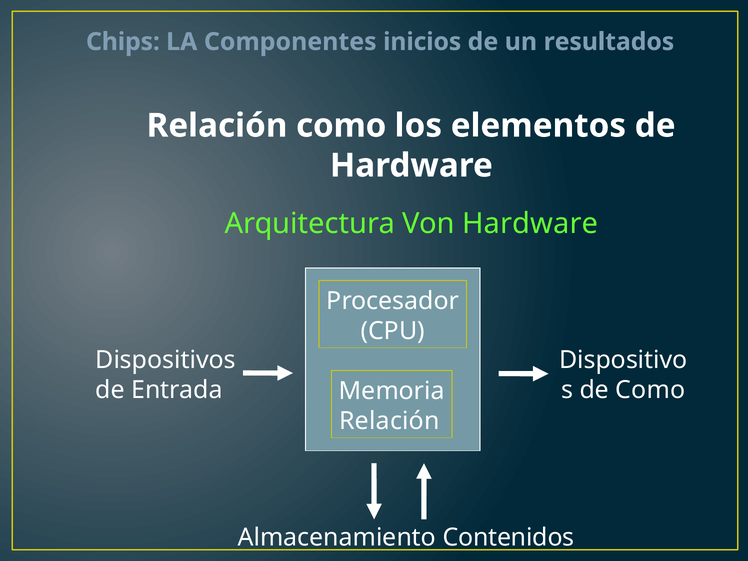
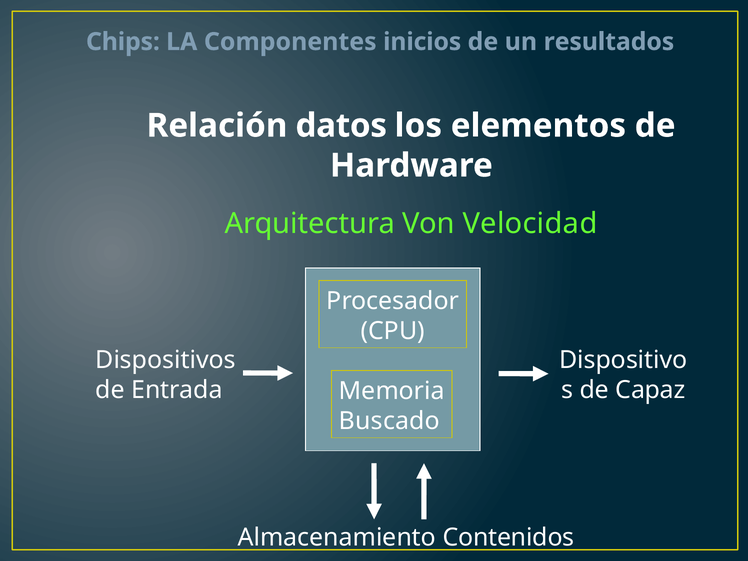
Relación como: como -> datos
Von Hardware: Hardware -> Velocidad
de Como: Como -> Capaz
Relación at (389, 421): Relación -> Buscado
